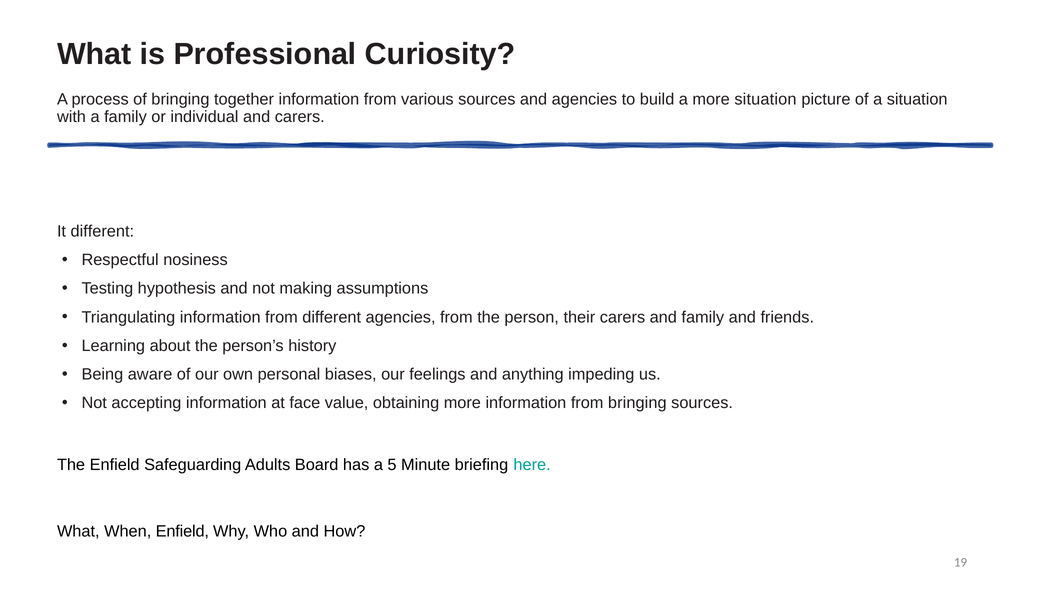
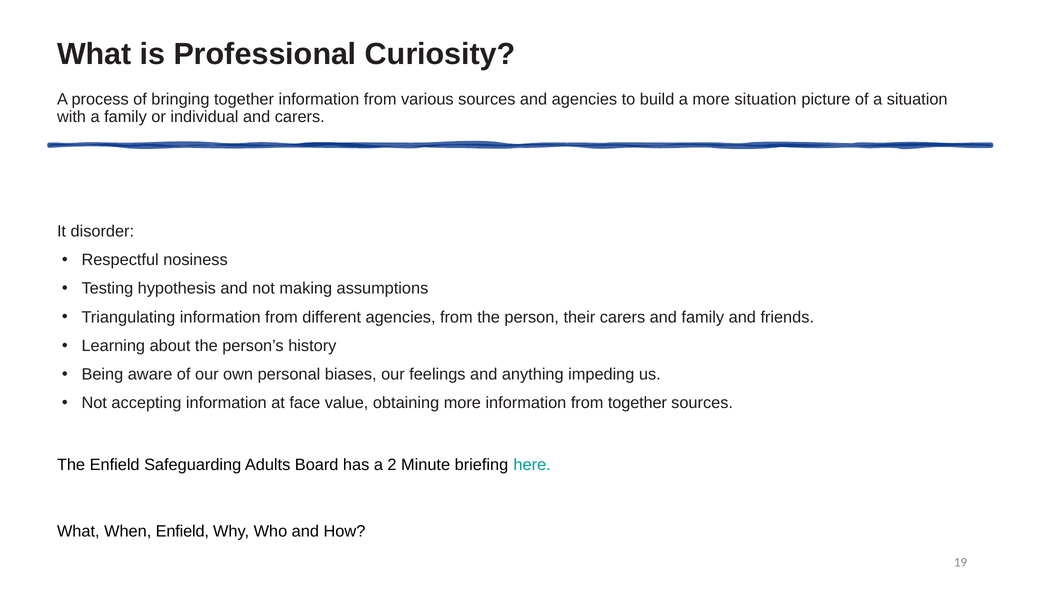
It different: different -> disorder
from bringing: bringing -> together
5: 5 -> 2
